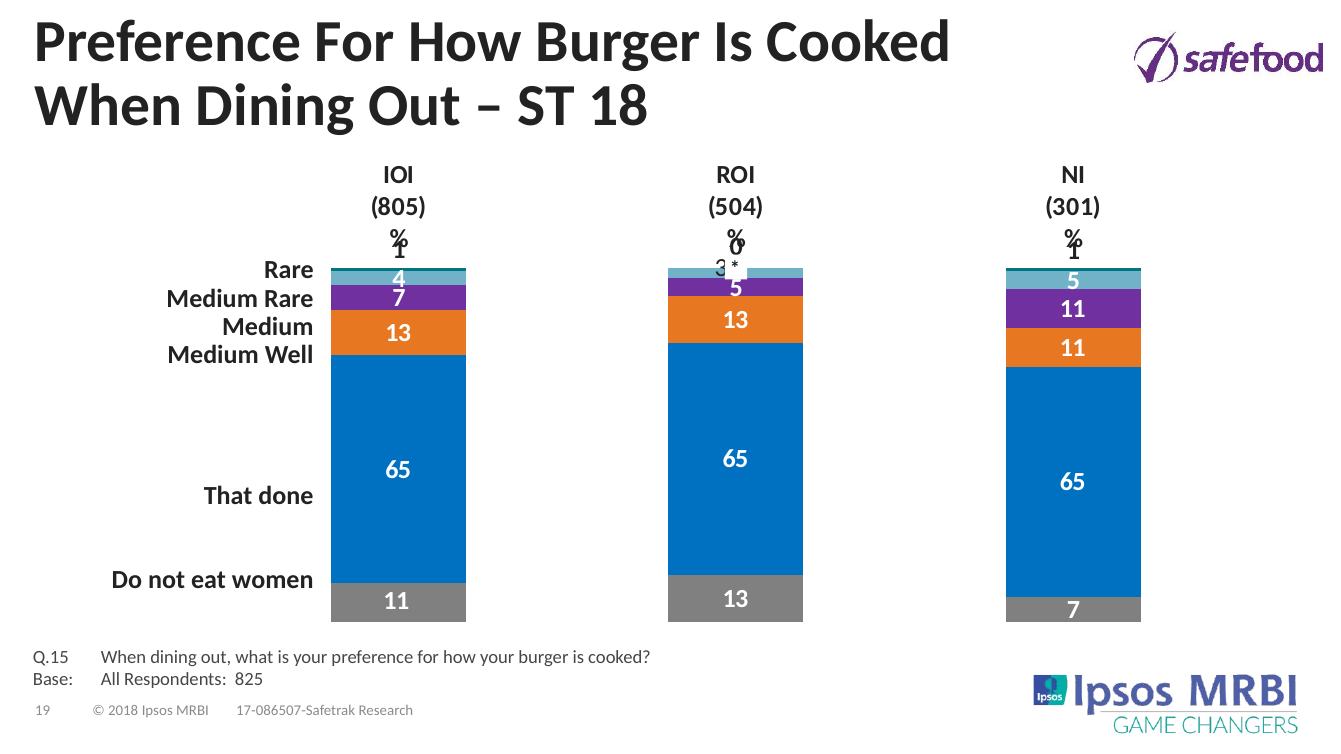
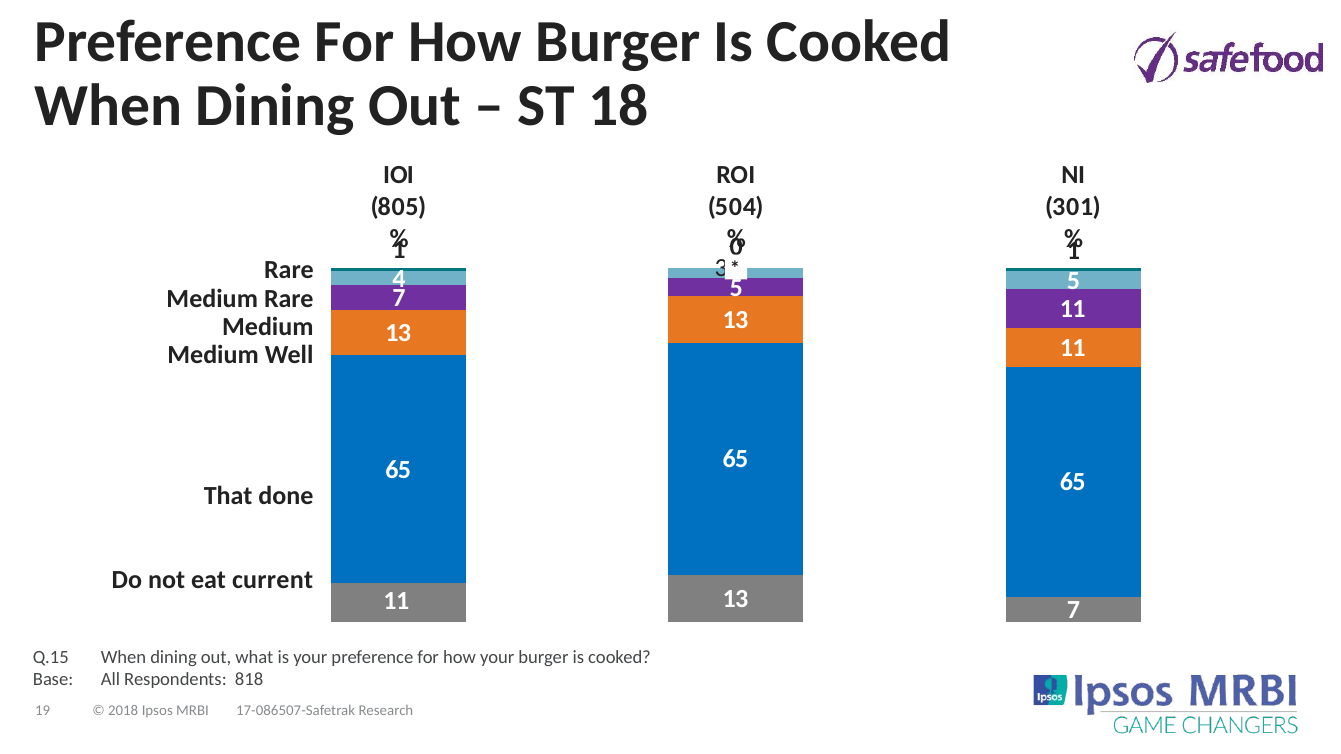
women: women -> current
825: 825 -> 818
